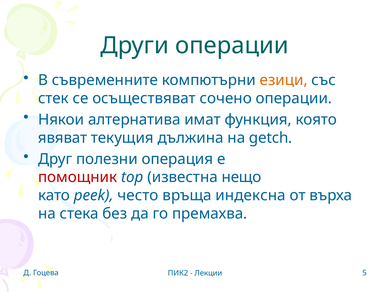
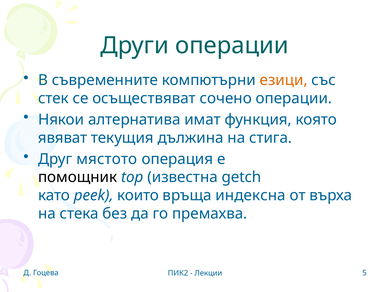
getch: getch -> стига
полезни: полезни -> мястото
помощник colour: red -> black
нещо: нещо -> getch
често: често -> които
